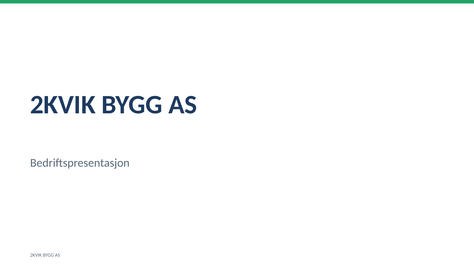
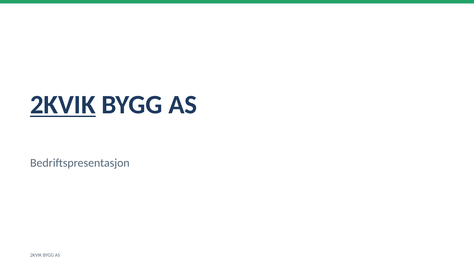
2KVIK at (63, 105) underline: none -> present
